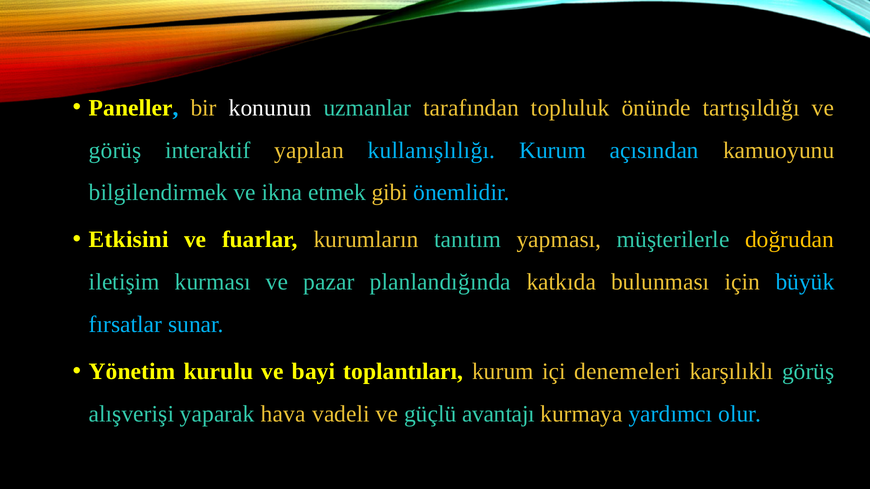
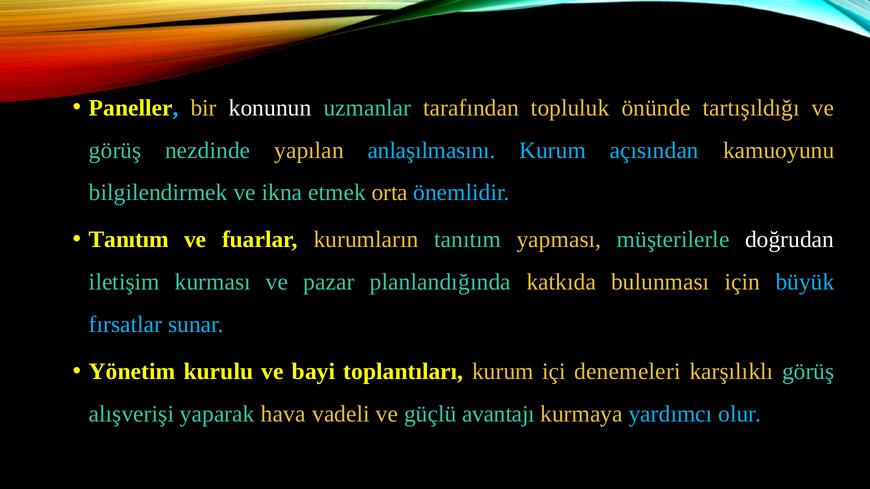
interaktif: interaktif -> nezdinde
kullanışlılığı: kullanışlılığı -> anlaşılmasını
gibi: gibi -> orta
Etkisini at (129, 240): Etkisini -> Tanıtım
doğrudan colour: yellow -> white
